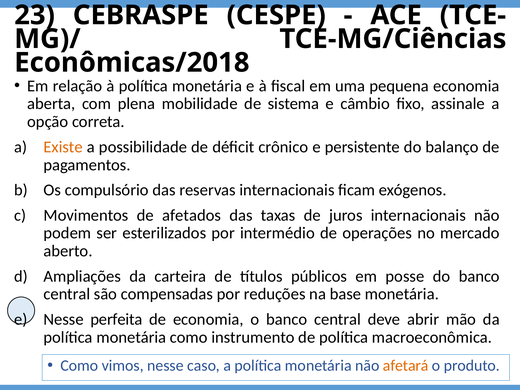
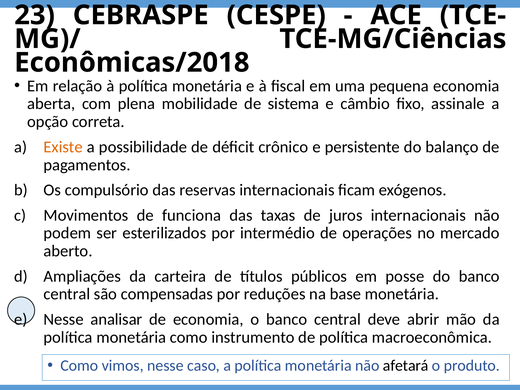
afetados: afetados -> funciona
perfeita: perfeita -> analisar
afetará colour: orange -> black
